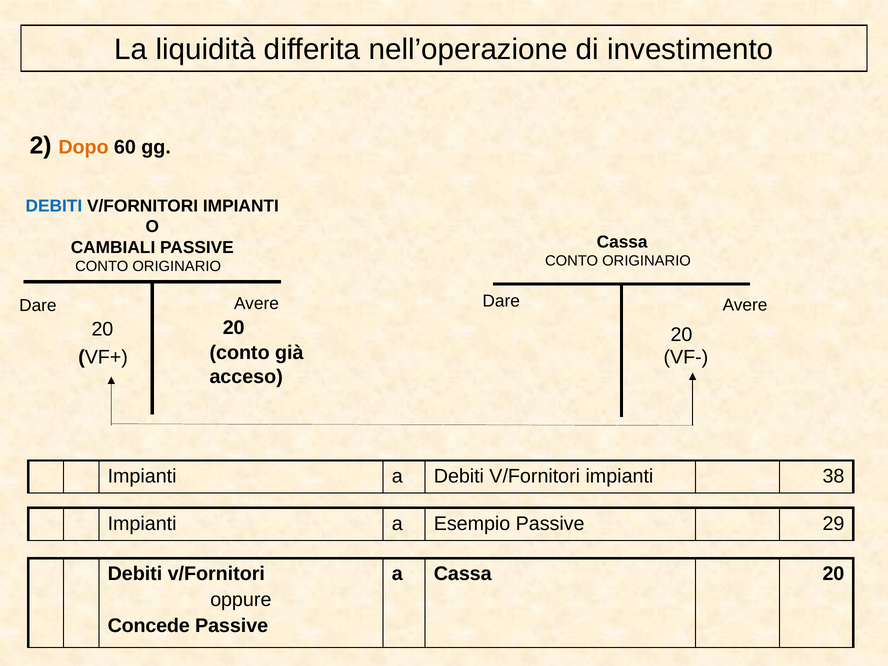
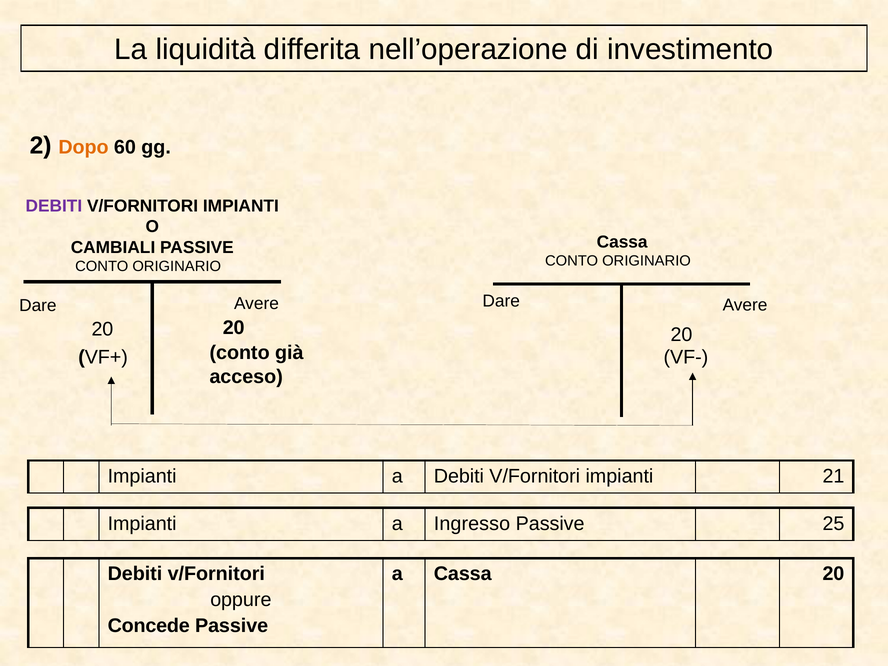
DEBITI at (54, 206) colour: blue -> purple
38: 38 -> 21
Esempio: Esempio -> Ingresso
29: 29 -> 25
